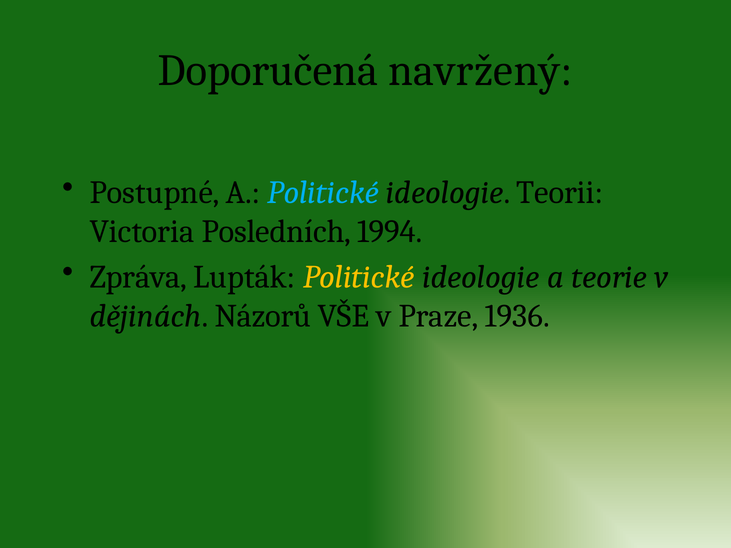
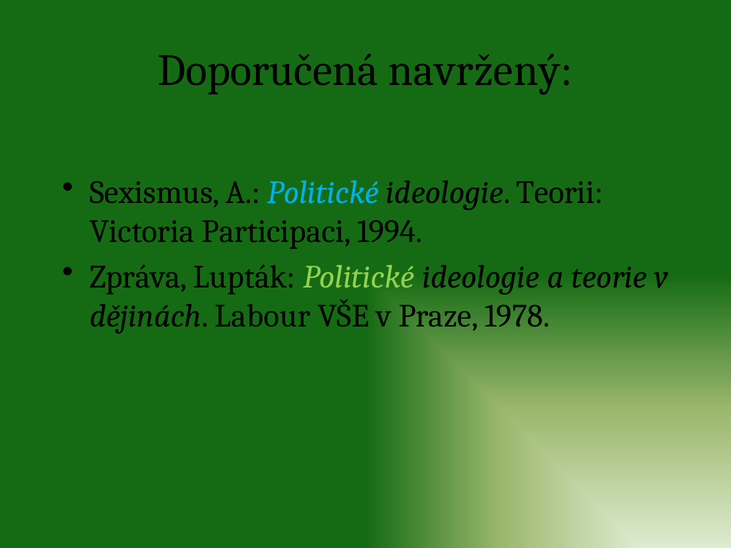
Postupné: Postupné -> Sexismus
Posledních: Posledních -> Participaci
Politické at (359, 277) colour: yellow -> light green
Názorů: Názorů -> Labour
1936: 1936 -> 1978
